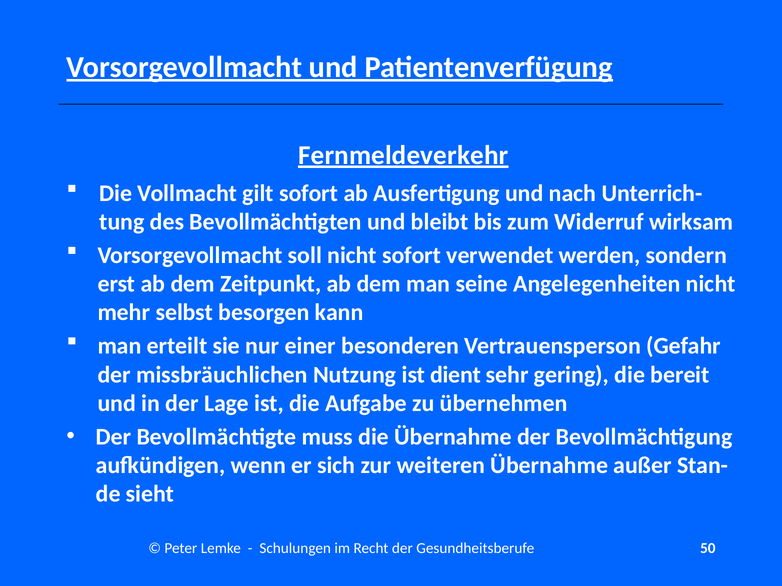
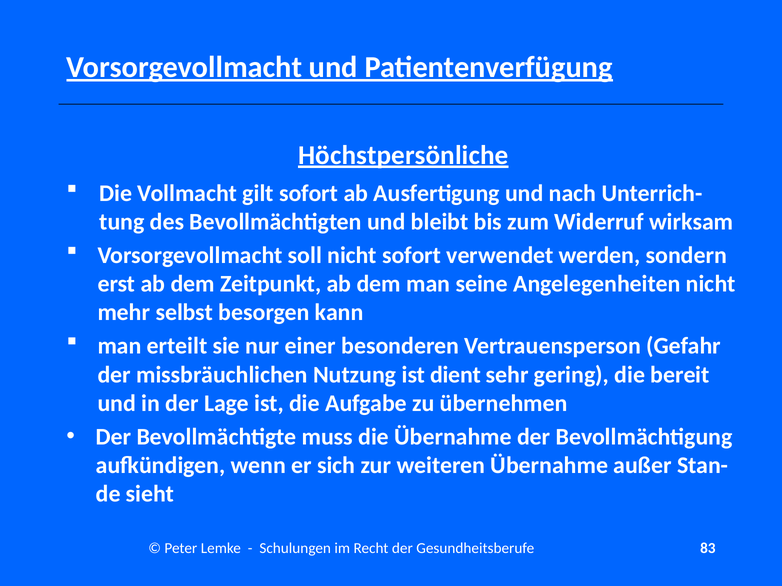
Fernmeldeverkehr: Fernmeldeverkehr -> Höchstpersönliche
50: 50 -> 83
